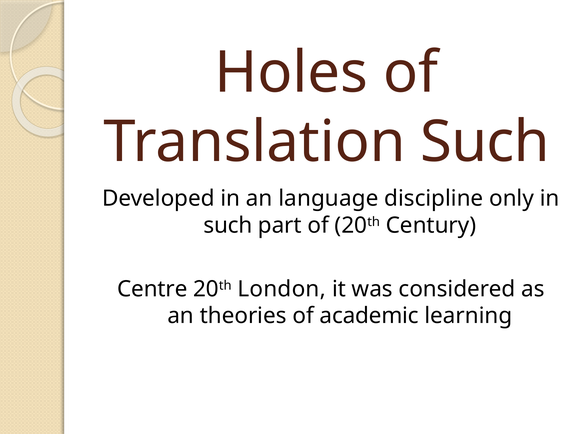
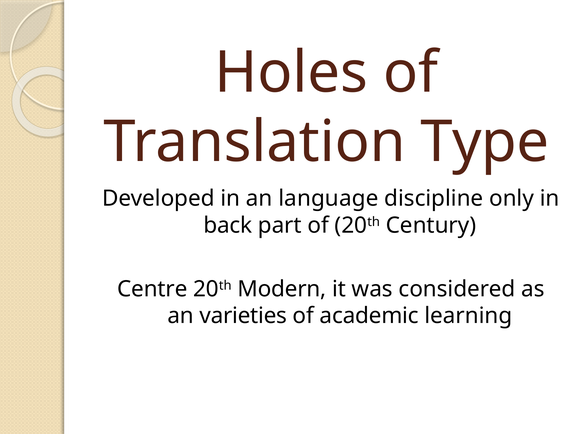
Translation Such: Such -> Type
such at (228, 226): such -> back
London: London -> Modern
theories: theories -> varieties
